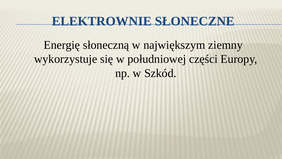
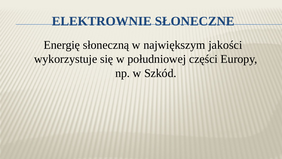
ziemny: ziemny -> jakości
